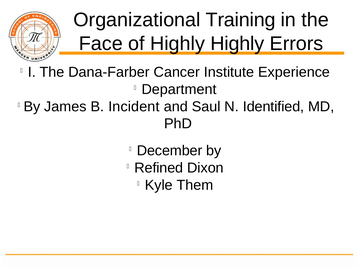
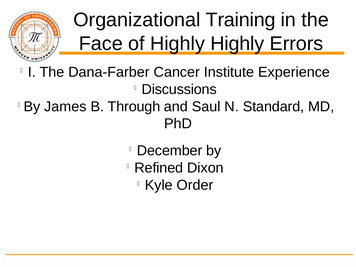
Department: Department -> Discussions
Incident: Incident -> Through
Identified: Identified -> Standard
Them: Them -> Order
